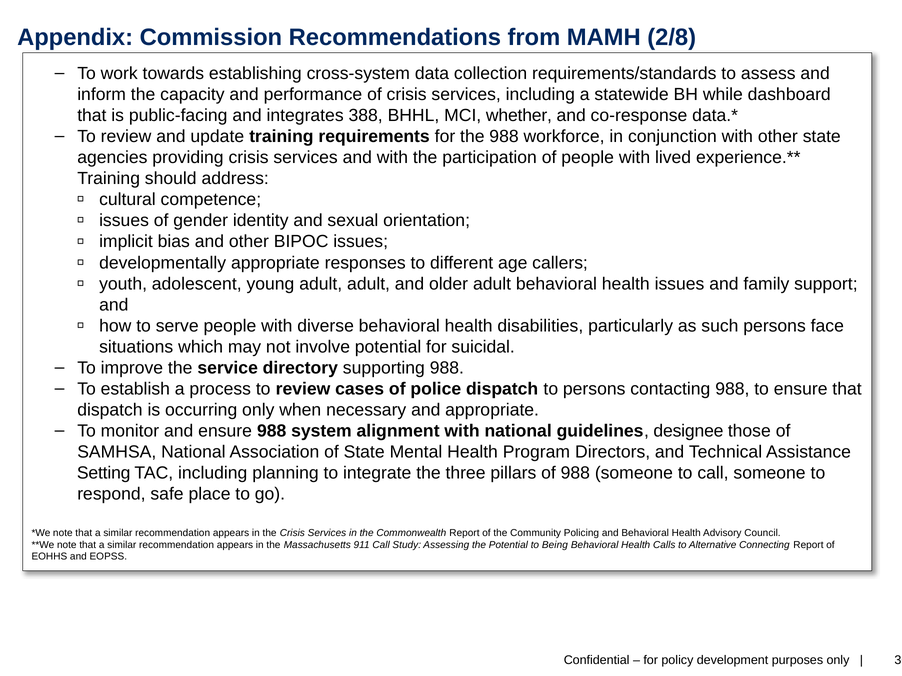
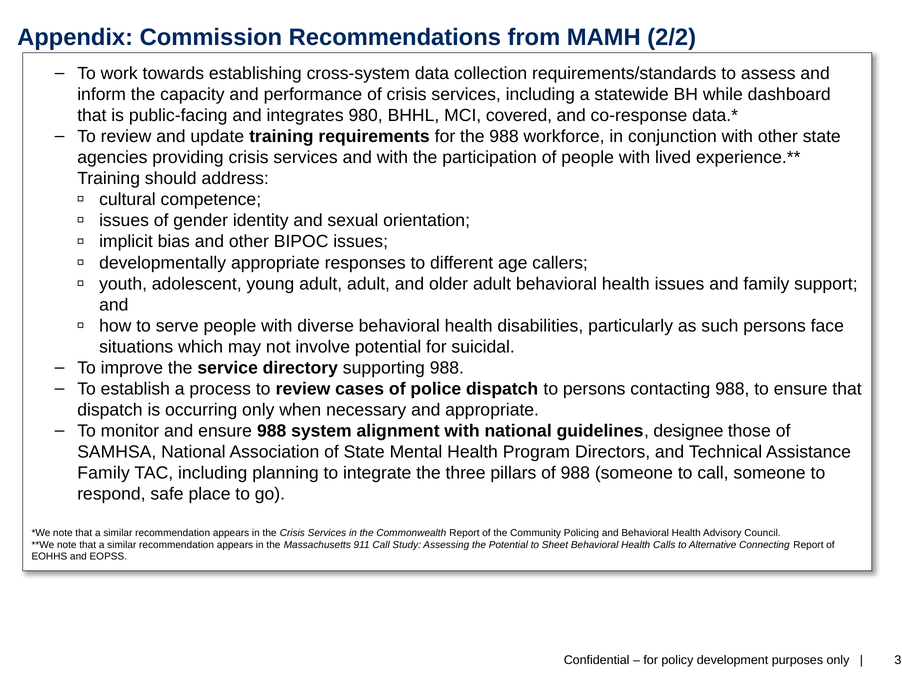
2/8: 2/8 -> 2/2
388: 388 -> 980
whether: whether -> covered
Setting at (104, 474): Setting -> Family
Being: Being -> Sheet
